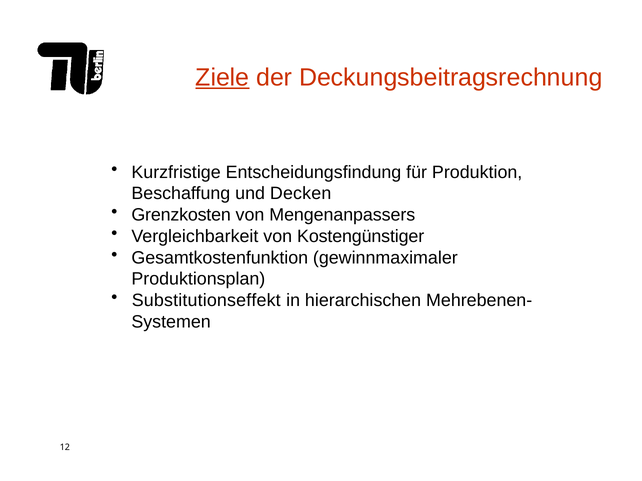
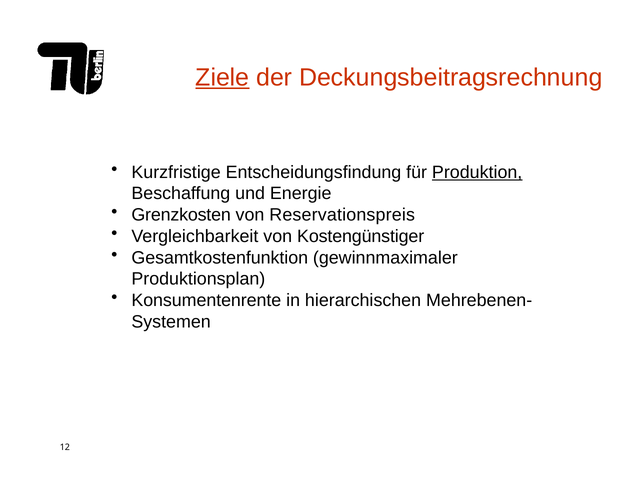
Produktion underline: none -> present
Decken: Decken -> Energie
Mengenanpassers: Mengenanpassers -> Reservationspreis
Substitutionseffekt: Substitutionseffekt -> Konsumentenrente
